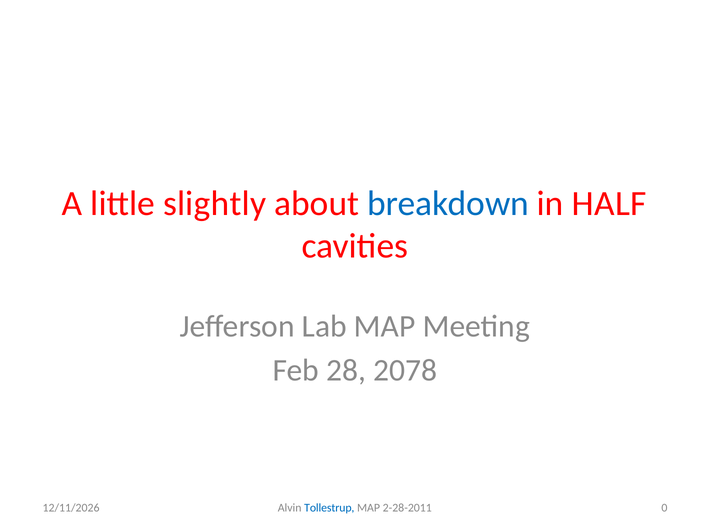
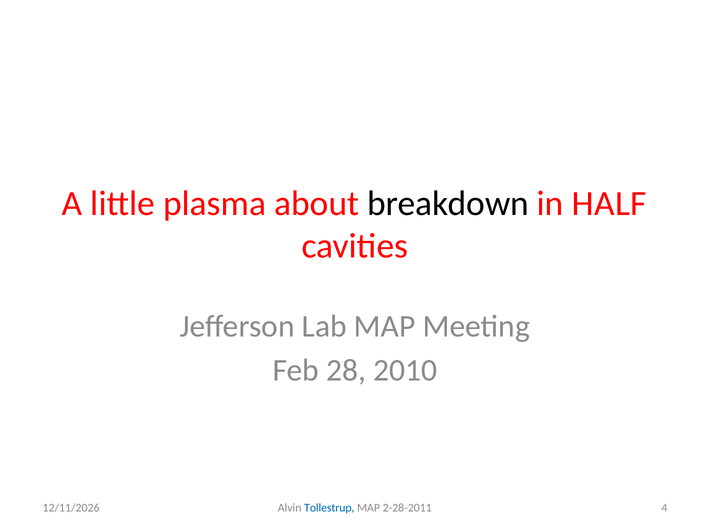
slightly: slightly -> plasma
breakdown colour: blue -> black
2078: 2078 -> 2010
0: 0 -> 4
